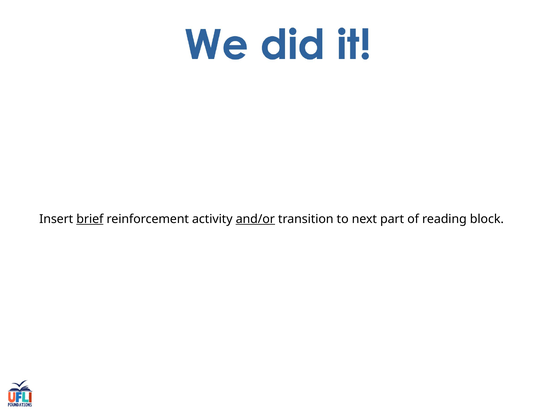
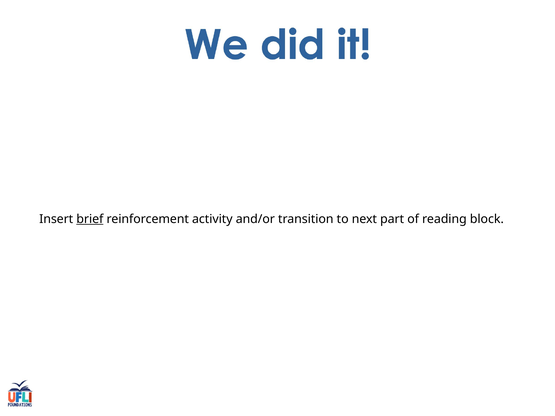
and/or underline: present -> none
